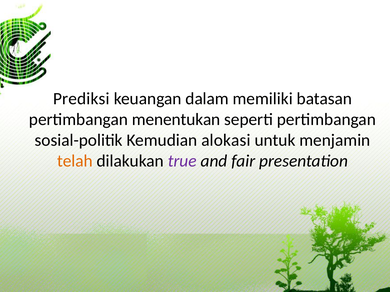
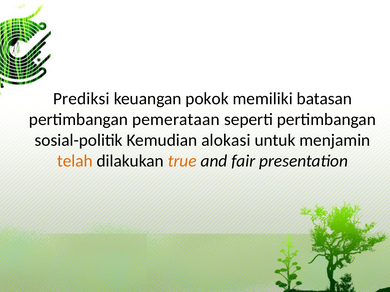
dalam: dalam -> pokok
menentukan: menentukan -> pemerataan
true colour: purple -> orange
